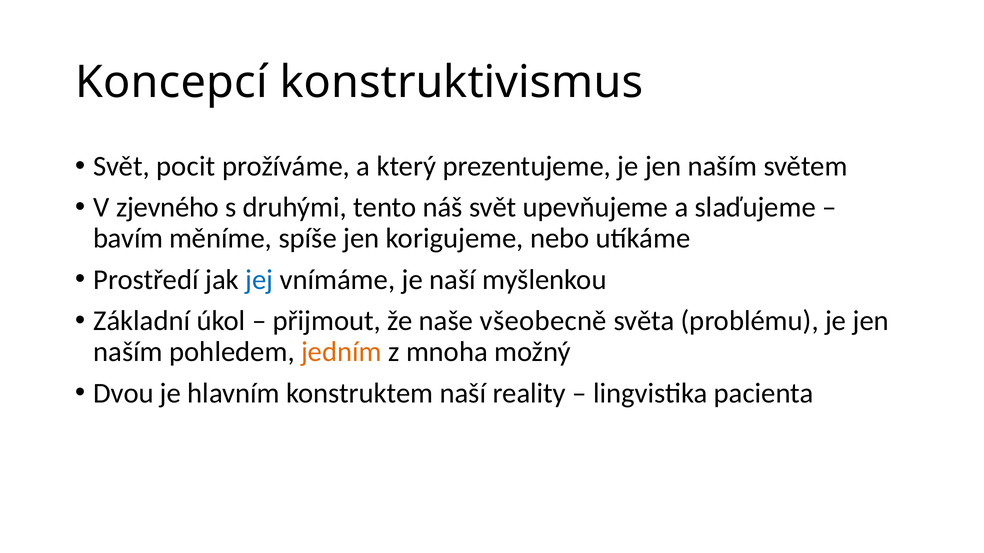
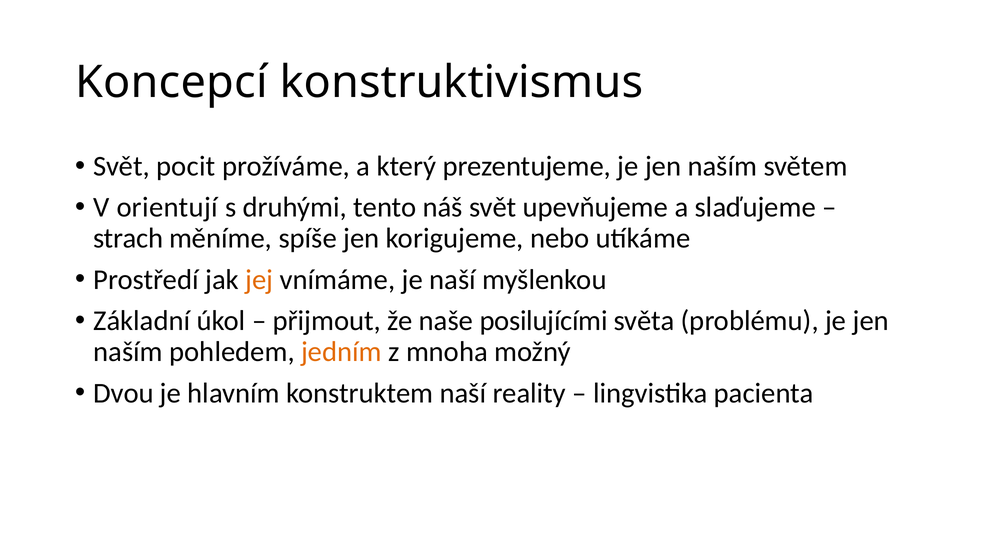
zjevného: zjevného -> orientují
bavím: bavím -> strach
jej colour: blue -> orange
všeobecně: všeobecně -> posilujícími
